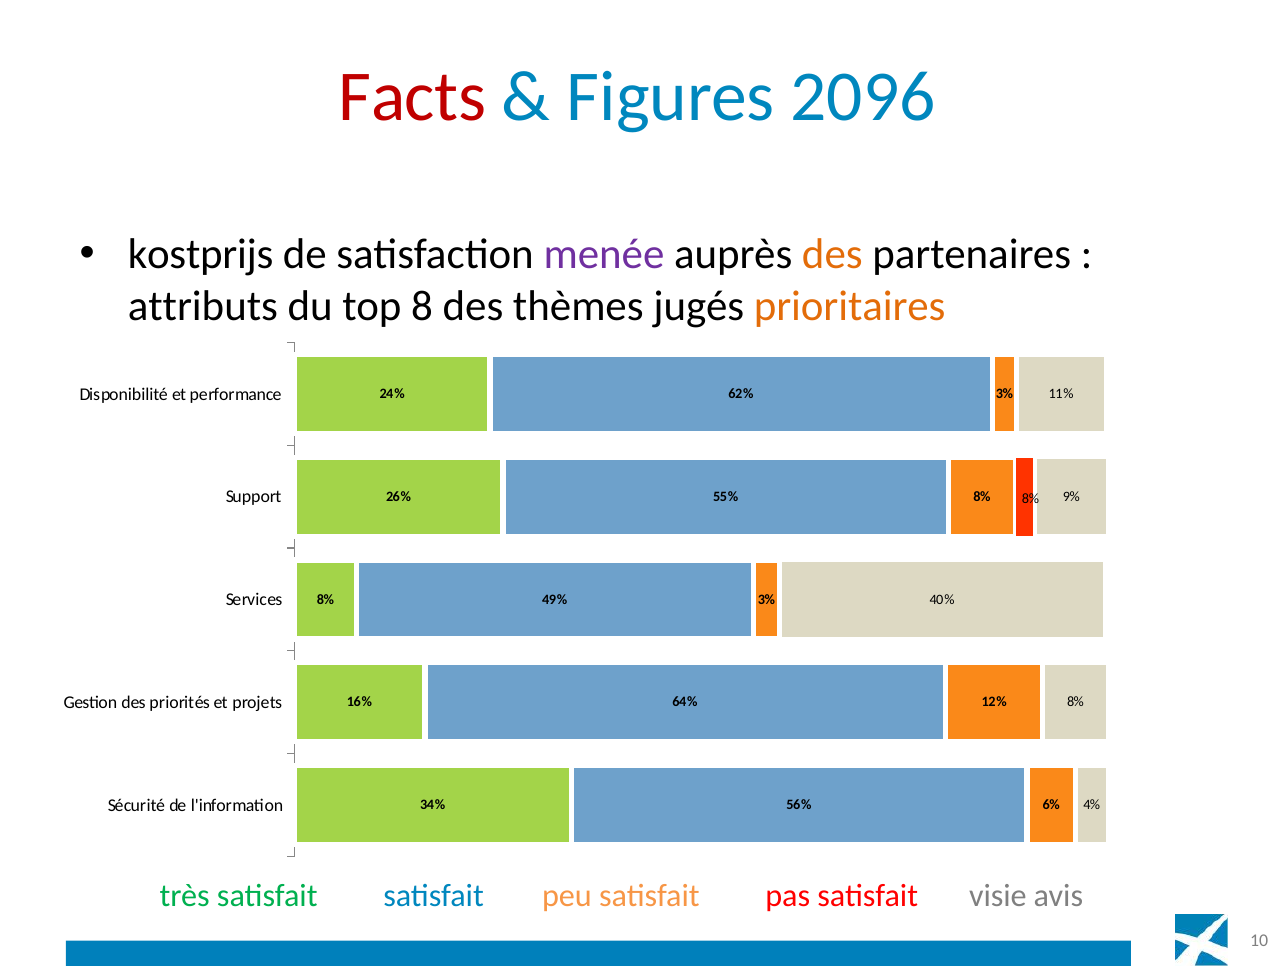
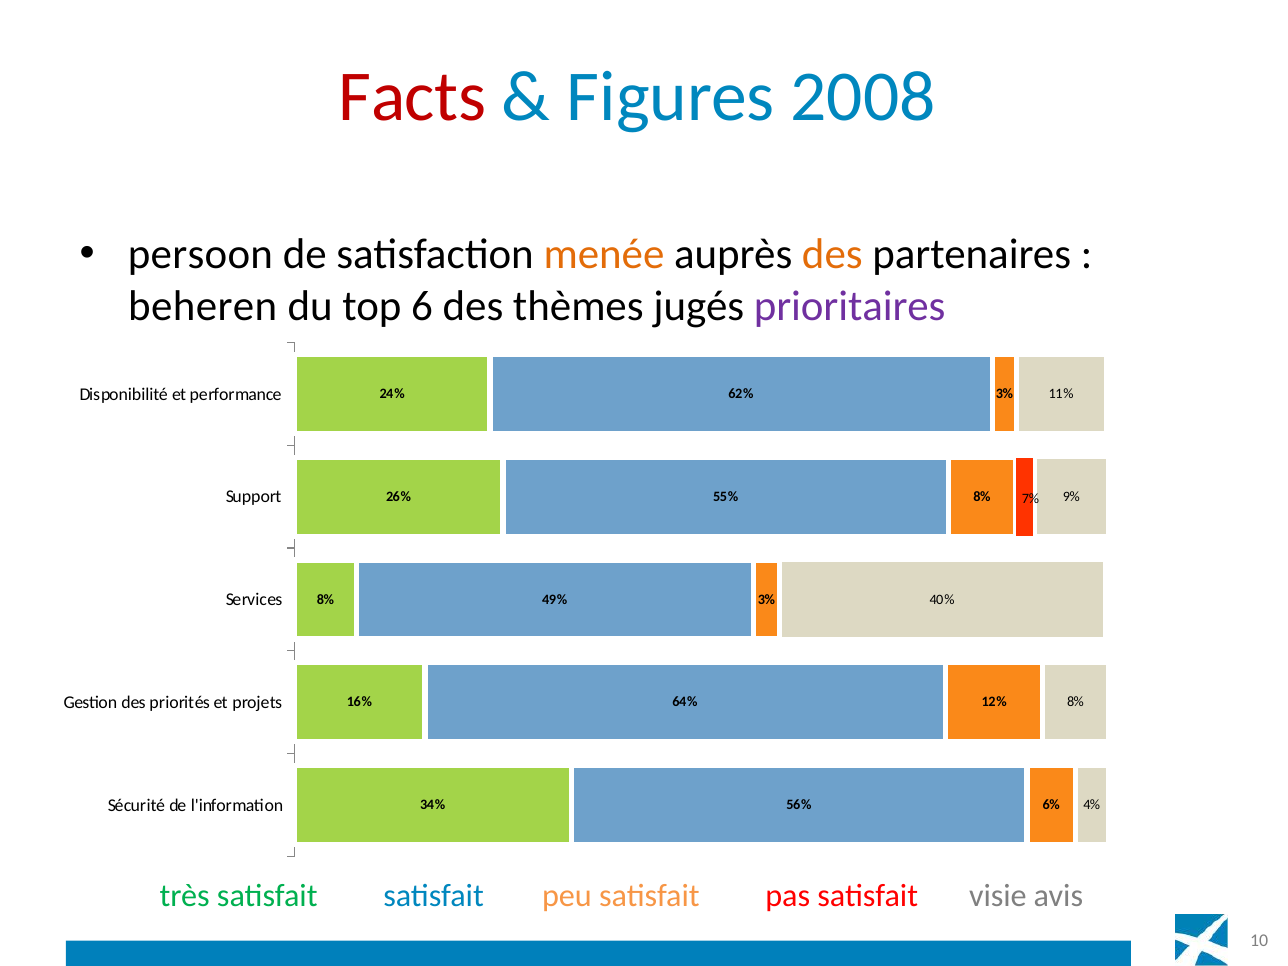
2096: 2096 -> 2008
kostprijs: kostprijs -> persoon
menée colour: purple -> orange
attributs: attributs -> beheren
8: 8 -> 6
prioritaires colour: orange -> purple
8% at (1030, 499): 8% -> 7%
